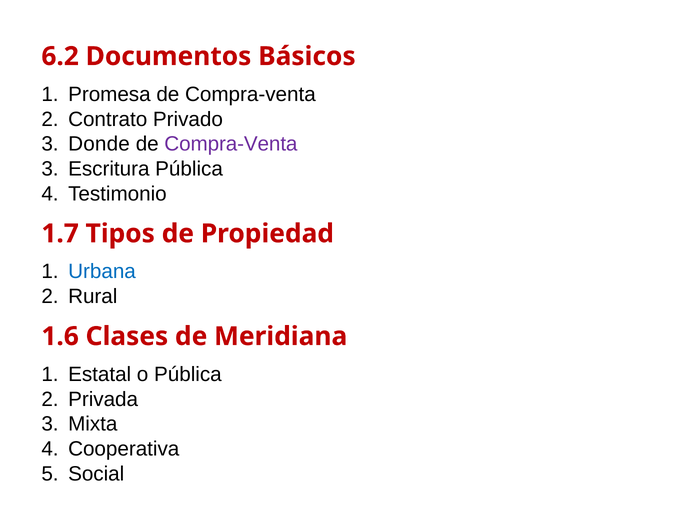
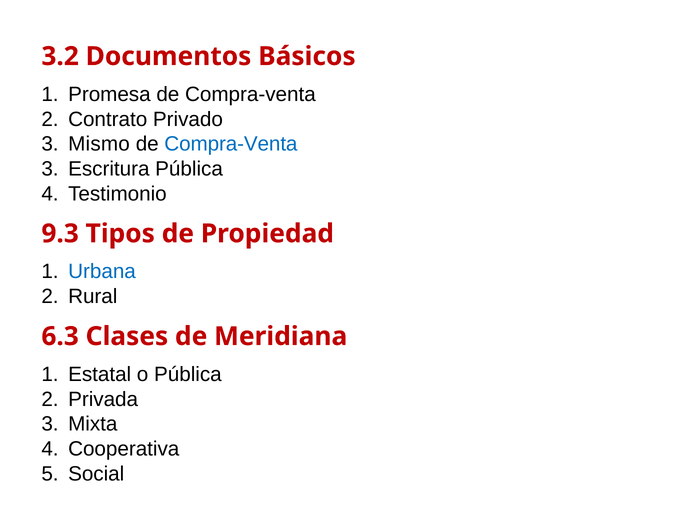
6.2: 6.2 -> 3.2
Donde: Donde -> Mismo
Compra-Venta at (231, 144) colour: purple -> blue
1.7: 1.7 -> 9.3
1.6: 1.6 -> 6.3
